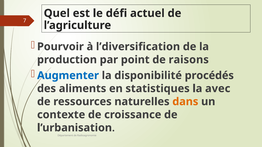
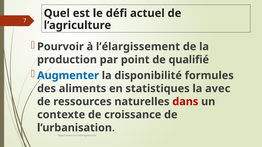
l’diversification: l’diversification -> l’élargissement
raisons: raisons -> qualifié
procédés: procédés -> formules
dans colour: orange -> red
